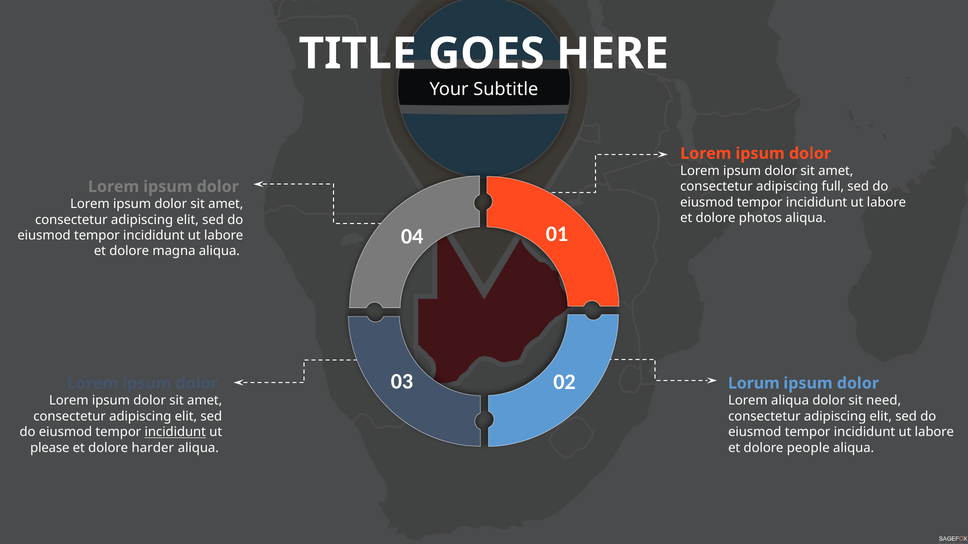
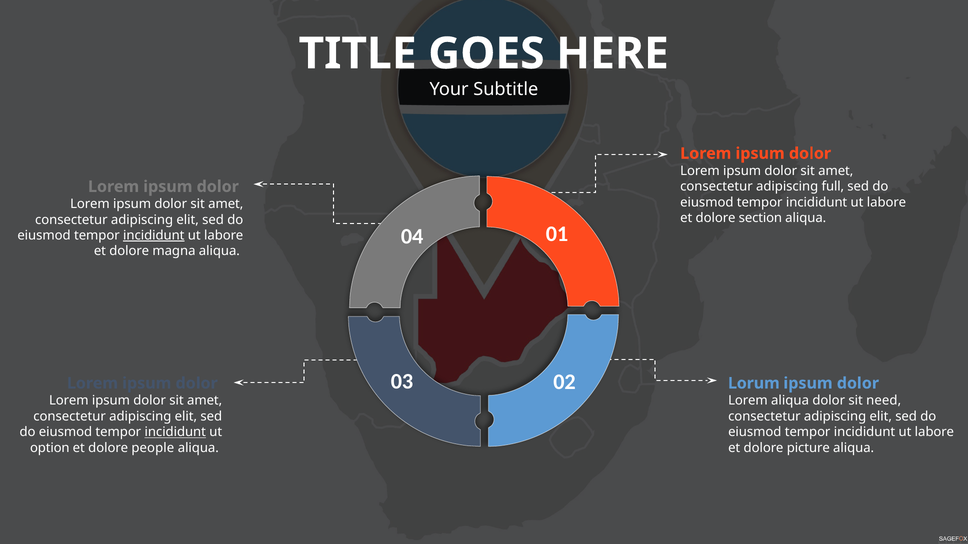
photos: photos -> section
incididunt at (154, 236) underline: none -> present
please: please -> option
harder: harder -> people
people: people -> picture
